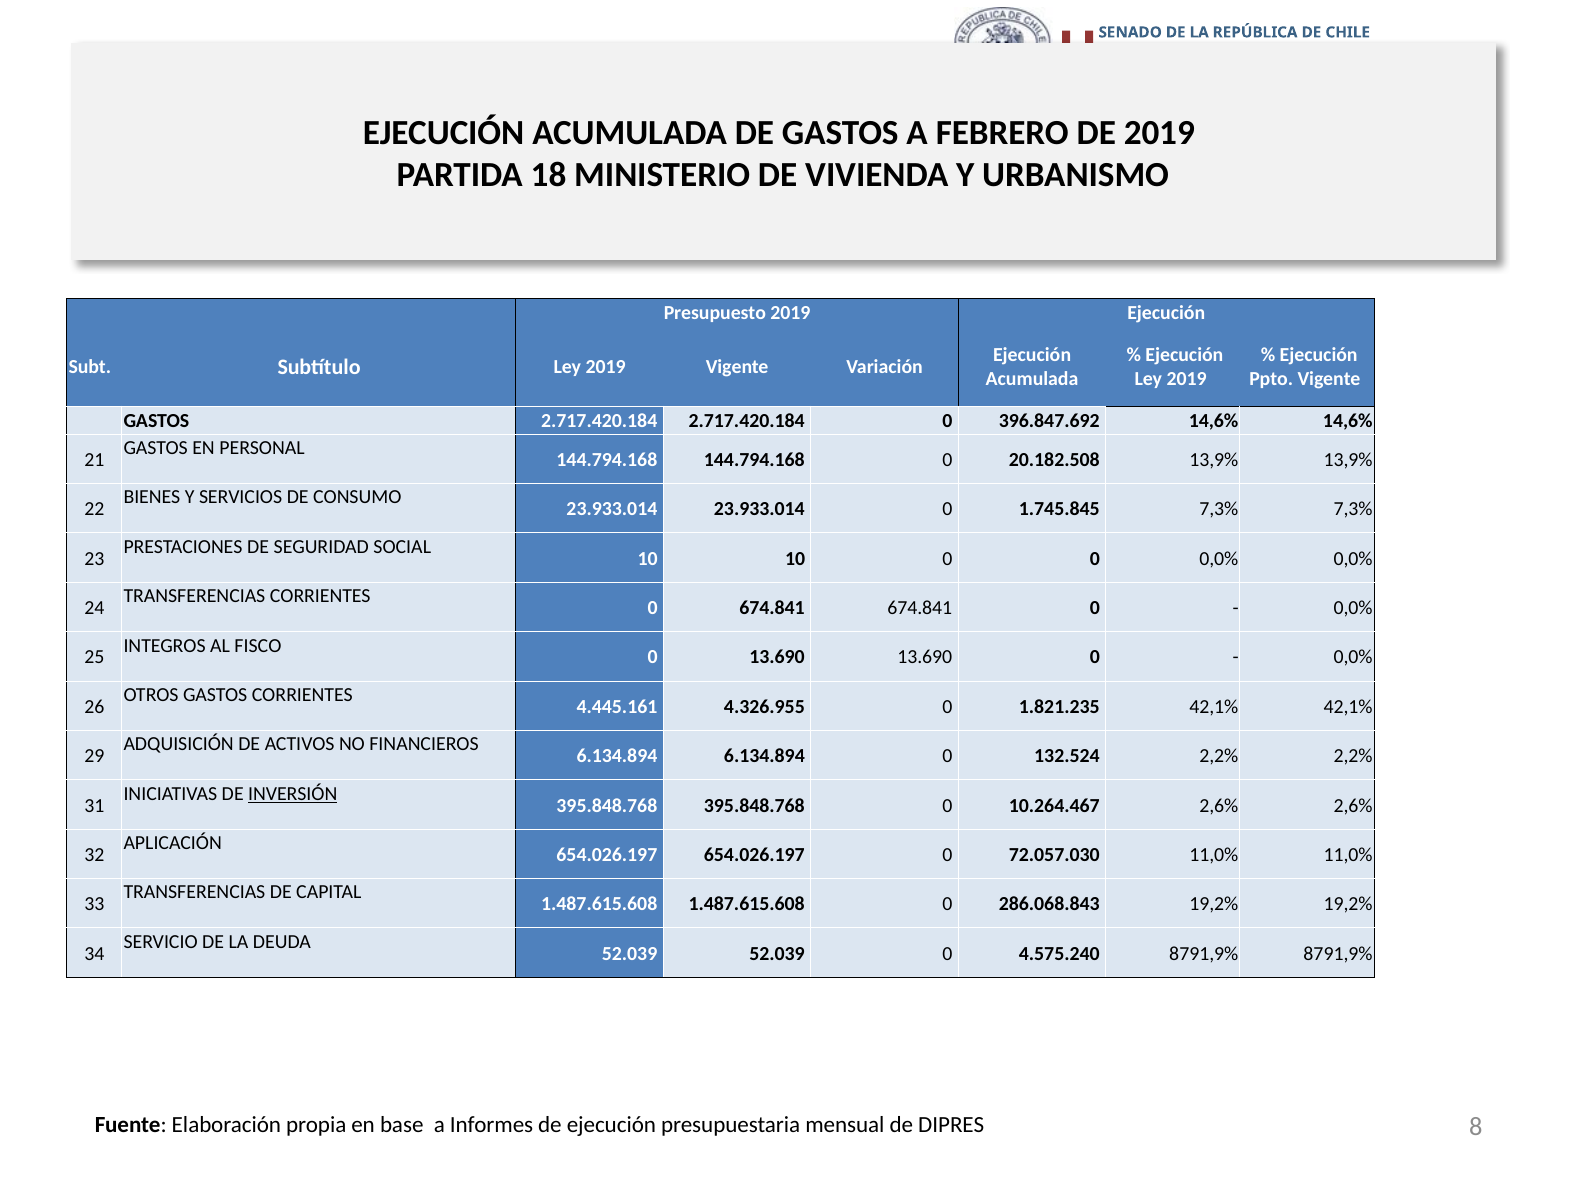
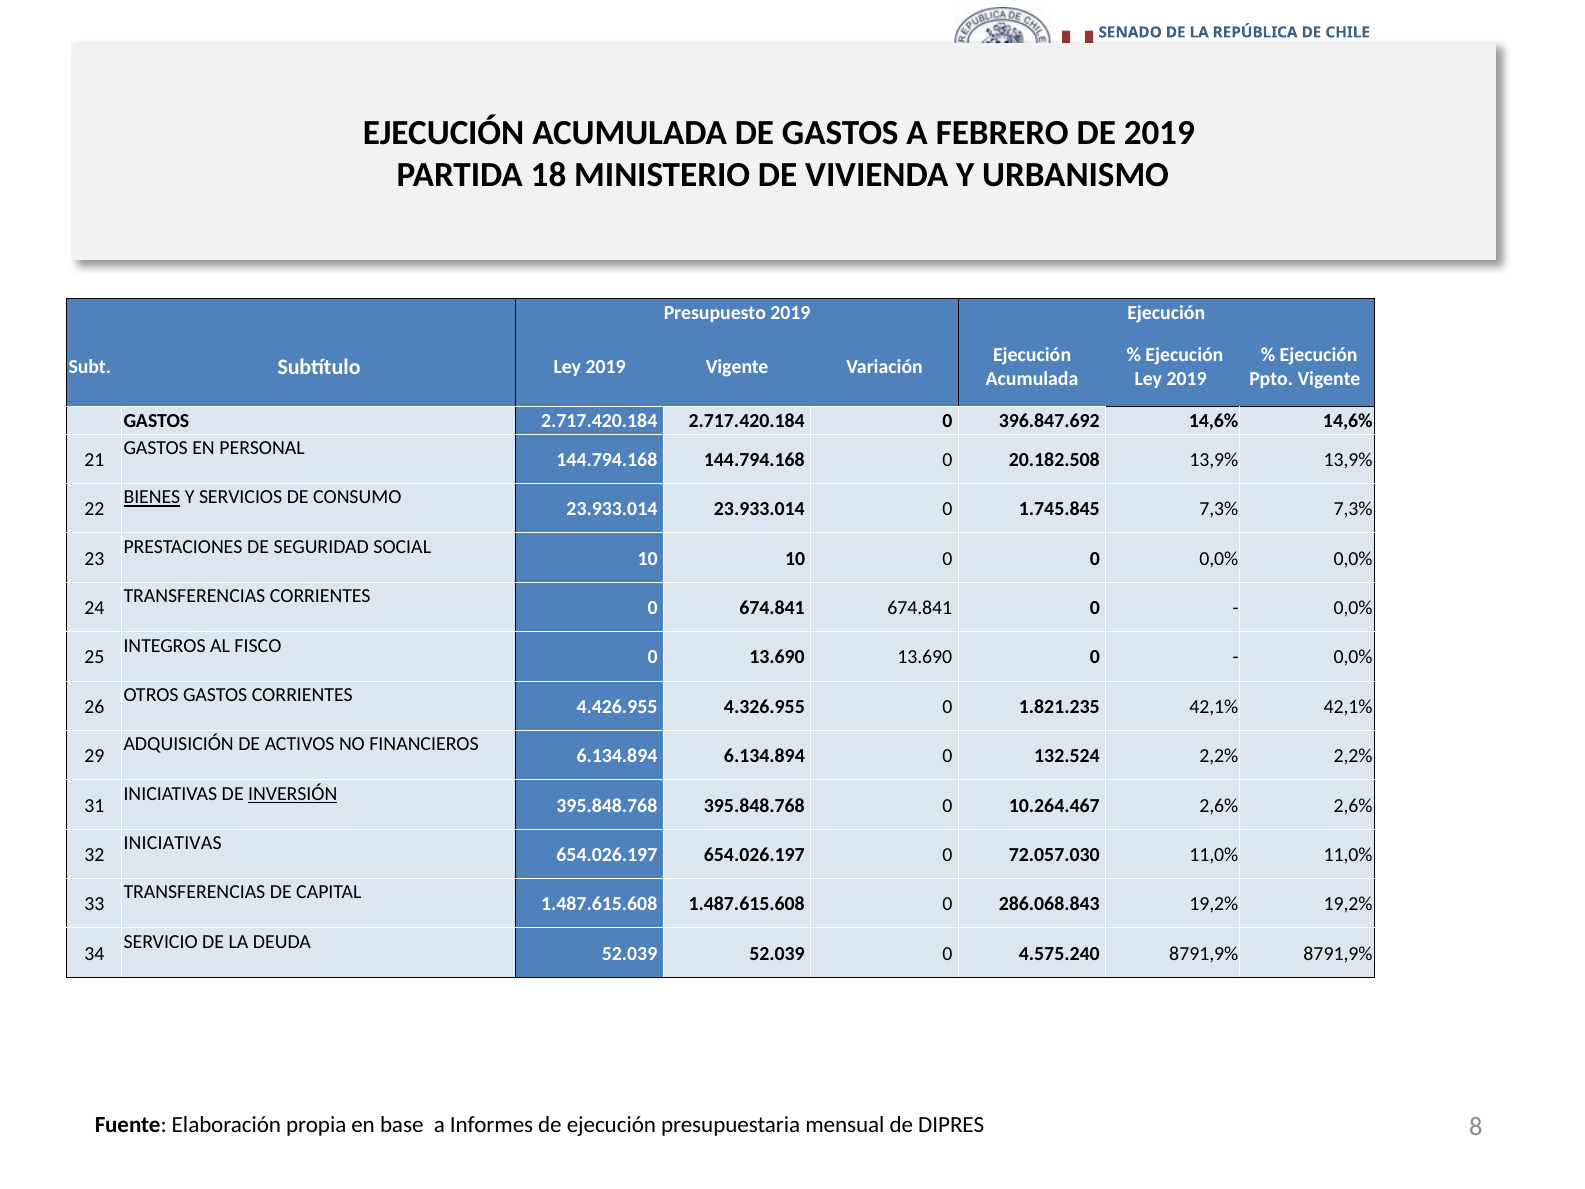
BIENES underline: none -> present
4.445.161: 4.445.161 -> 4.426.955
APLICACIÓN at (173, 843): APLICACIÓN -> INICIATIVAS
